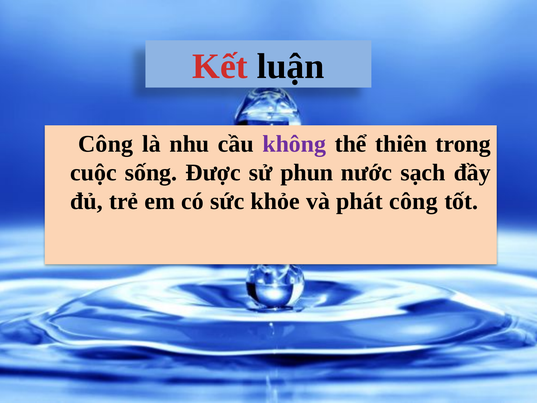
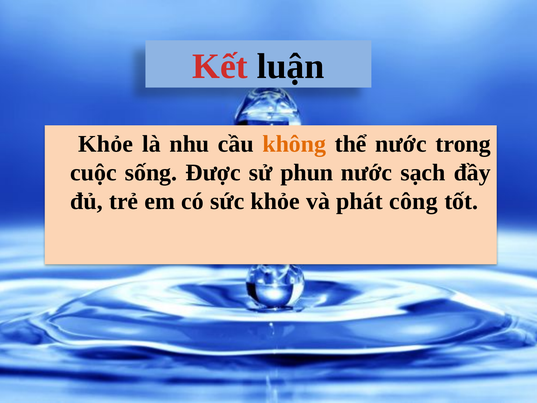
Công at (106, 144): Công -> Khỏe
không colour: purple -> orange
thể thiên: thiên -> nước
